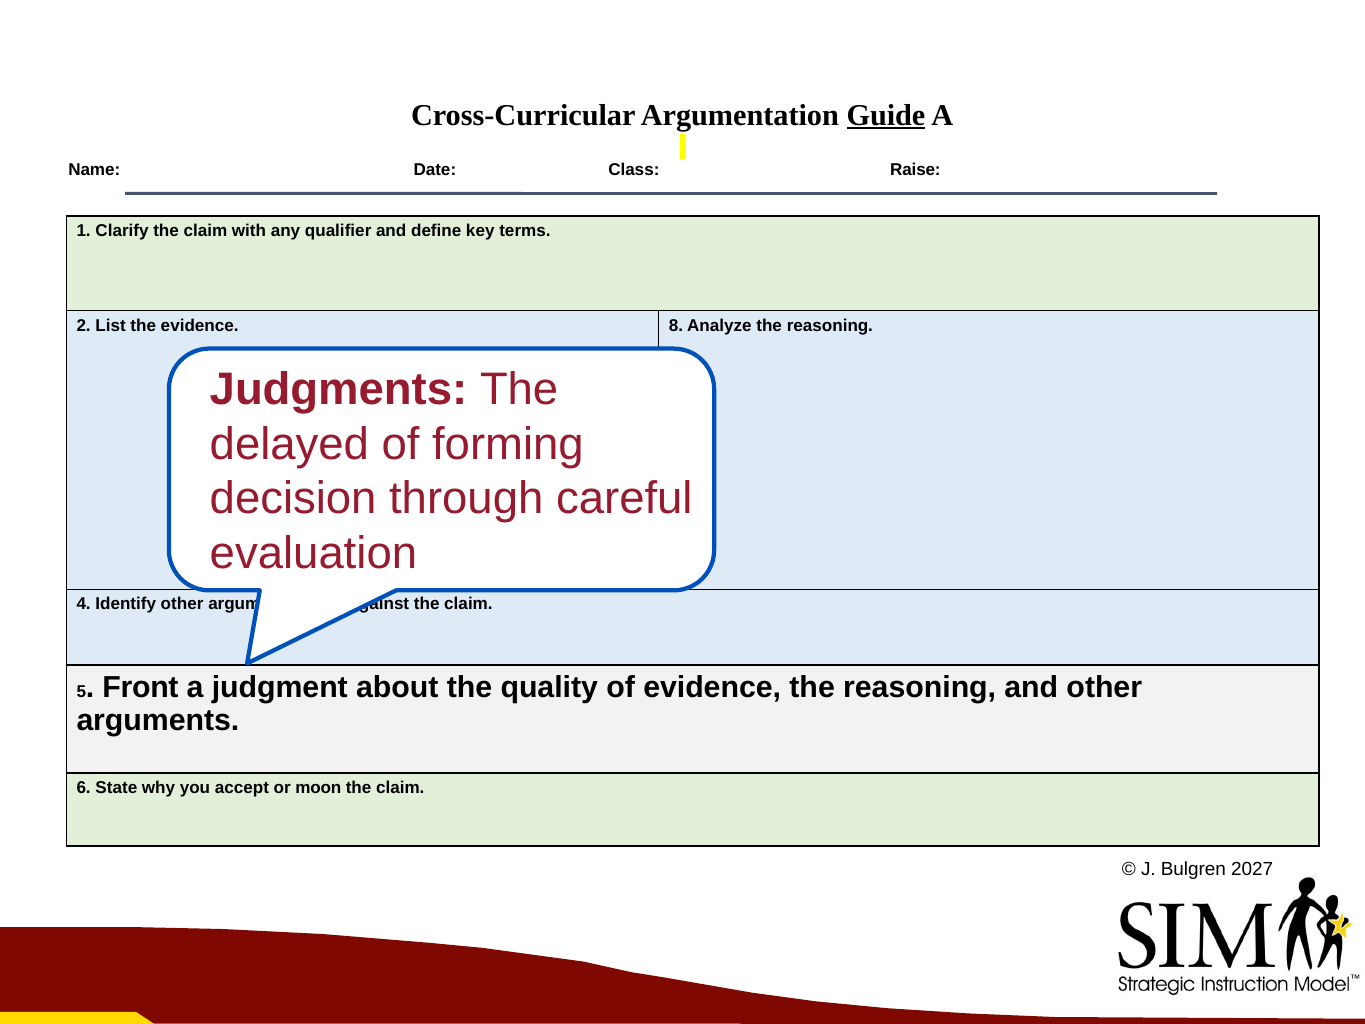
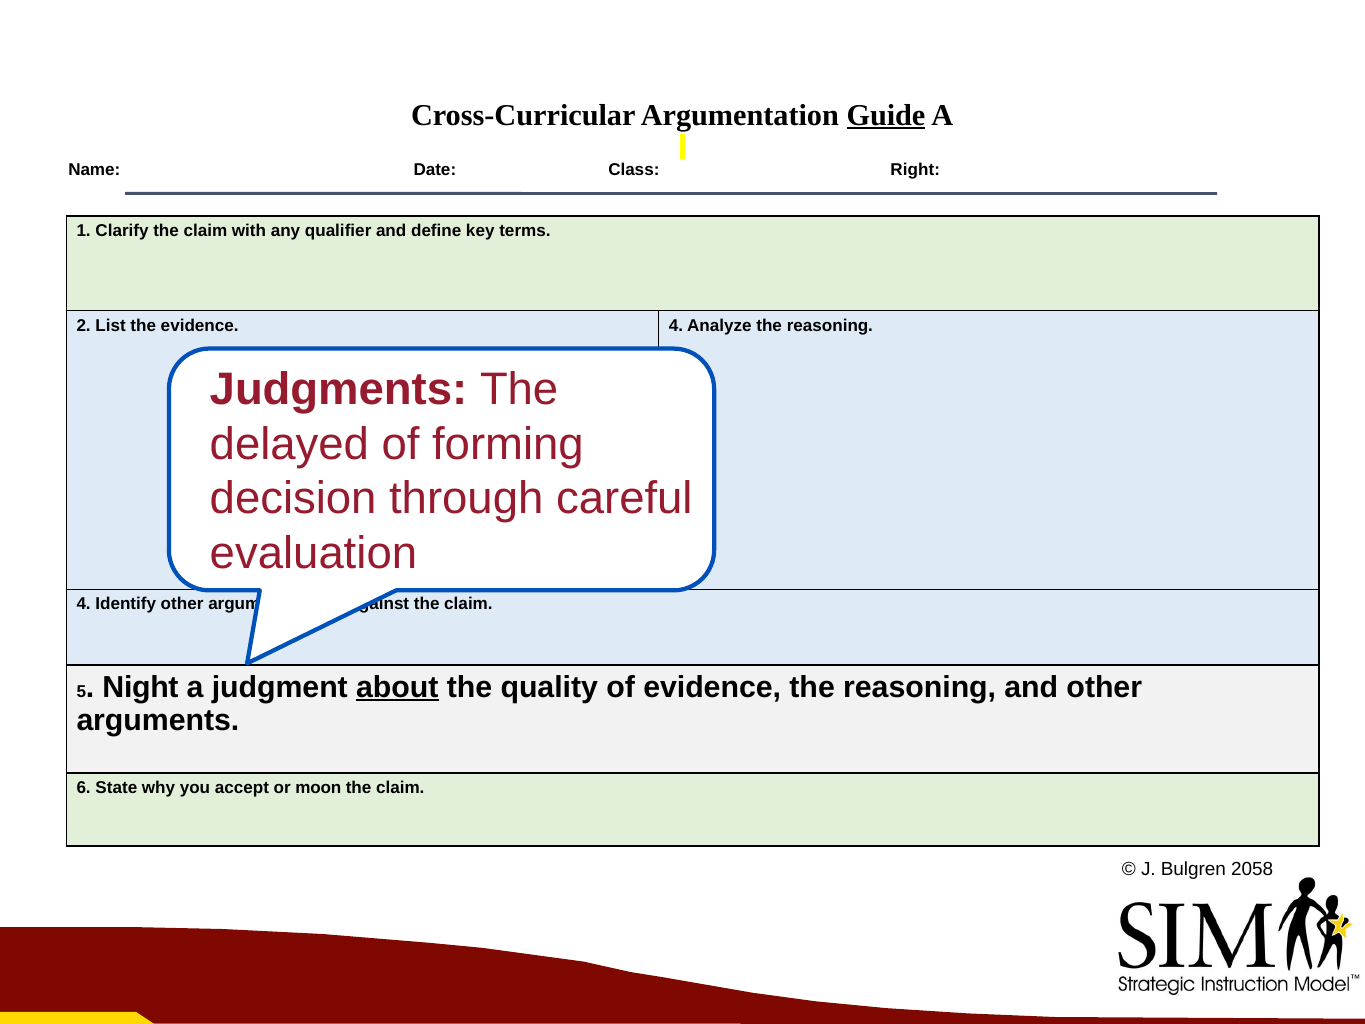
Raise: Raise -> Right
evidence 8: 8 -> 4
Front: Front -> Night
about underline: none -> present
2027: 2027 -> 2058
